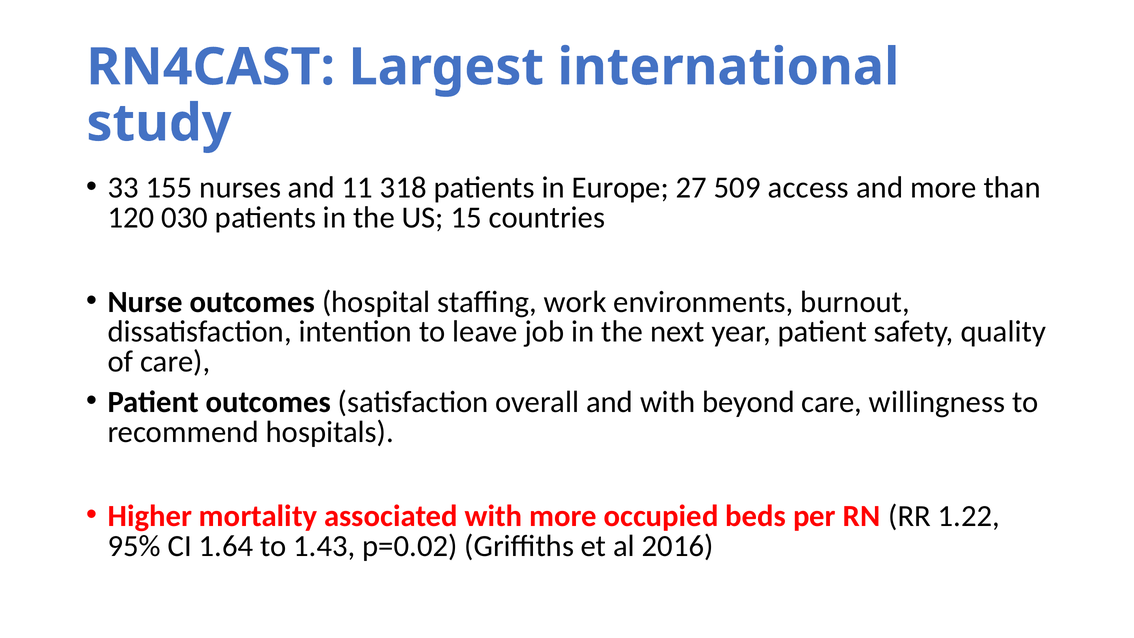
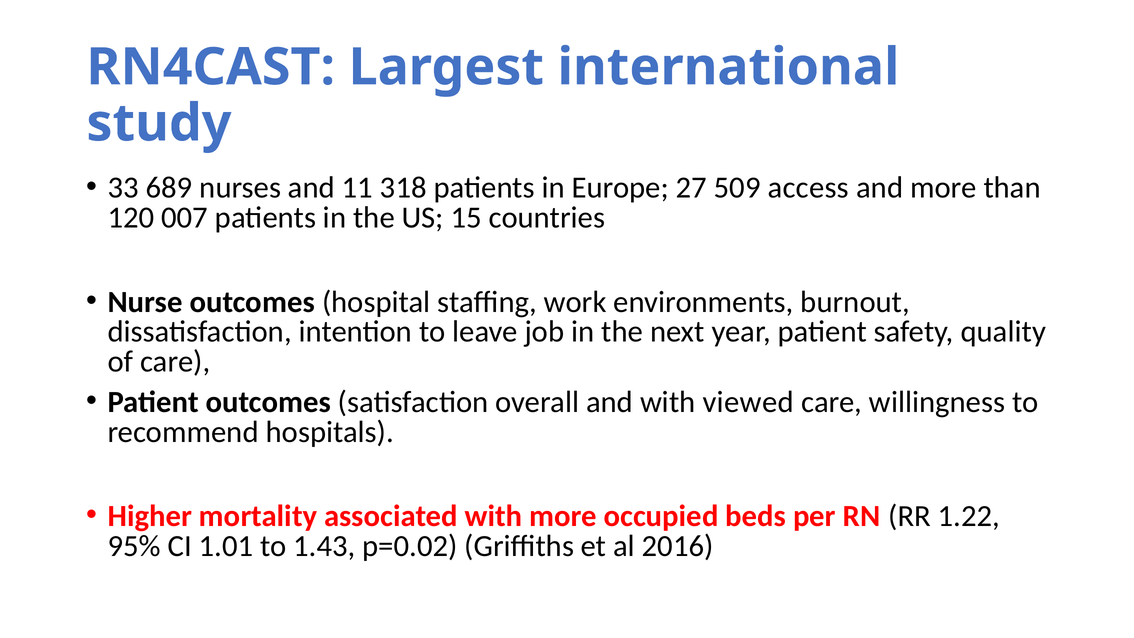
155: 155 -> 689
030: 030 -> 007
beyond: beyond -> viewed
1.64: 1.64 -> 1.01
